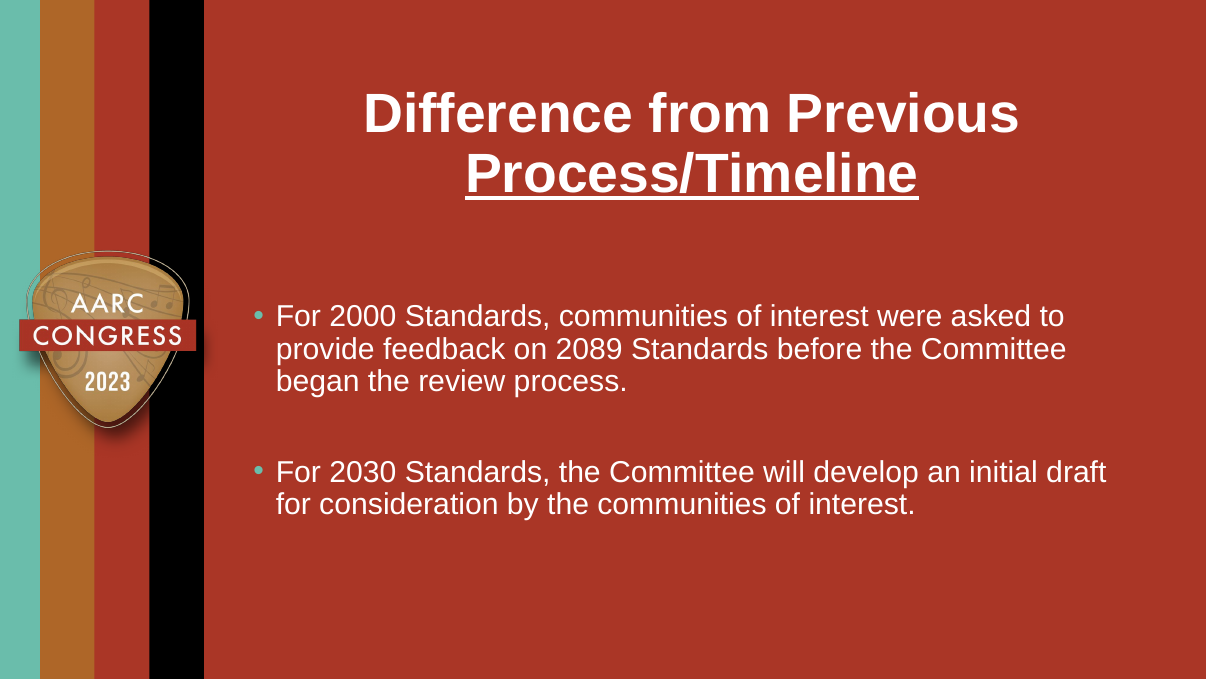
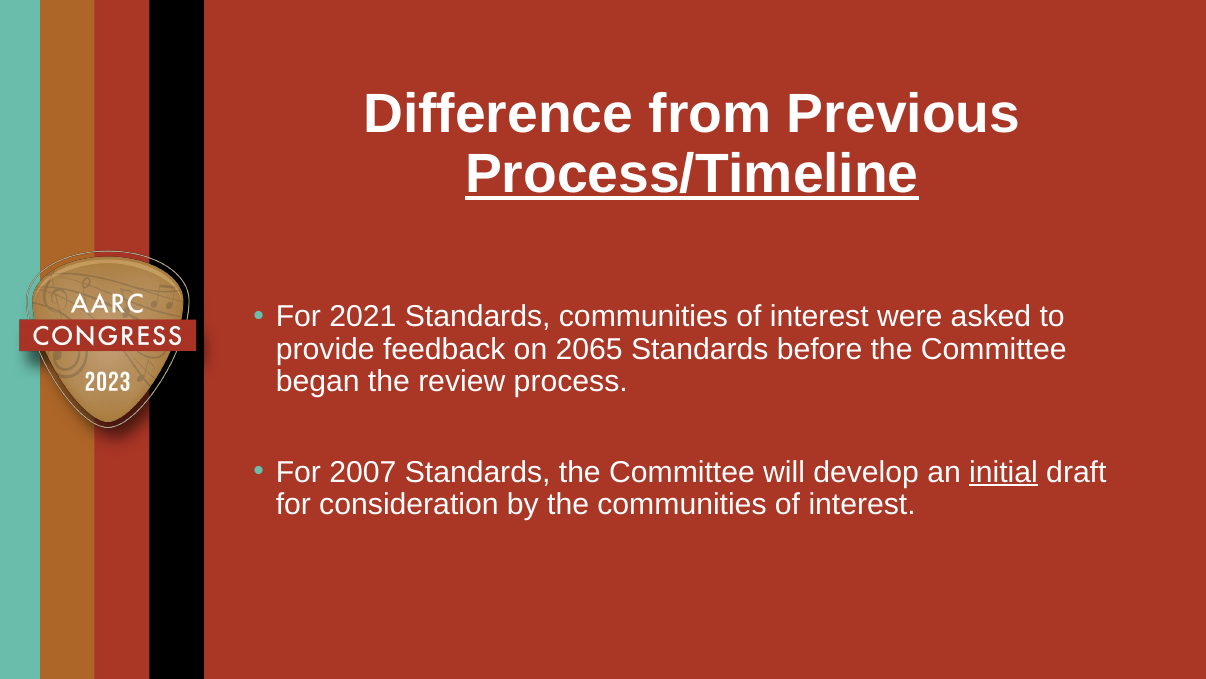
2000: 2000 -> 2021
2089: 2089 -> 2065
2030: 2030 -> 2007
initial underline: none -> present
